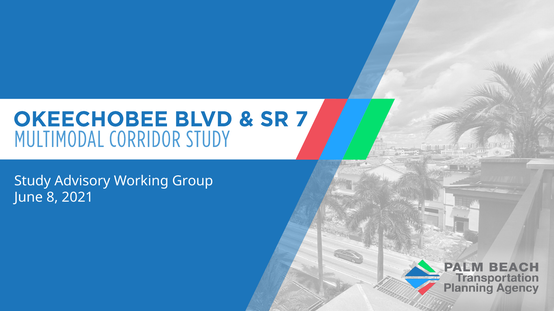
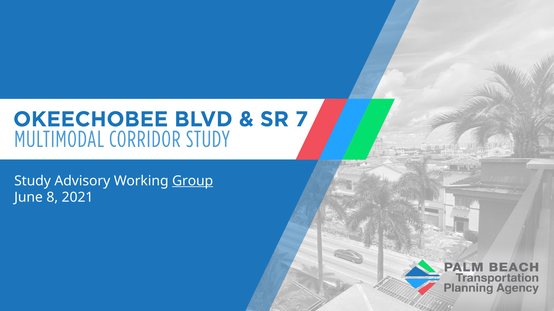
Group underline: none -> present
